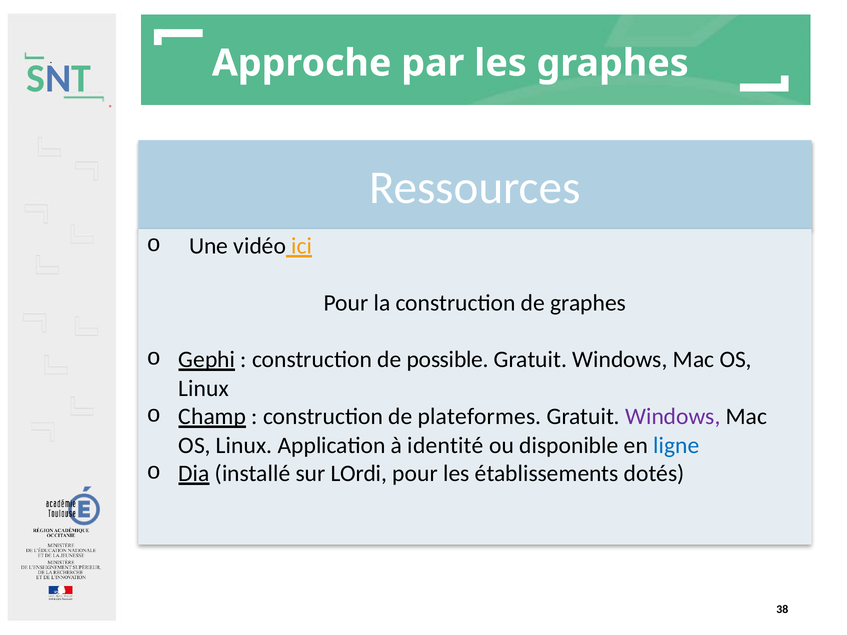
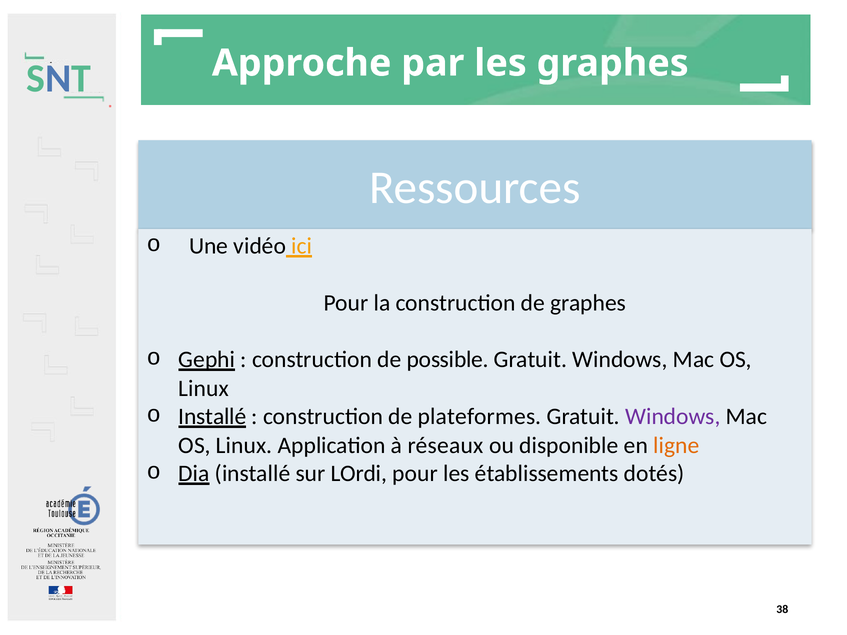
Champ at (212, 417): Champ -> Installé
identité: identité -> réseaux
ligne colour: blue -> orange
